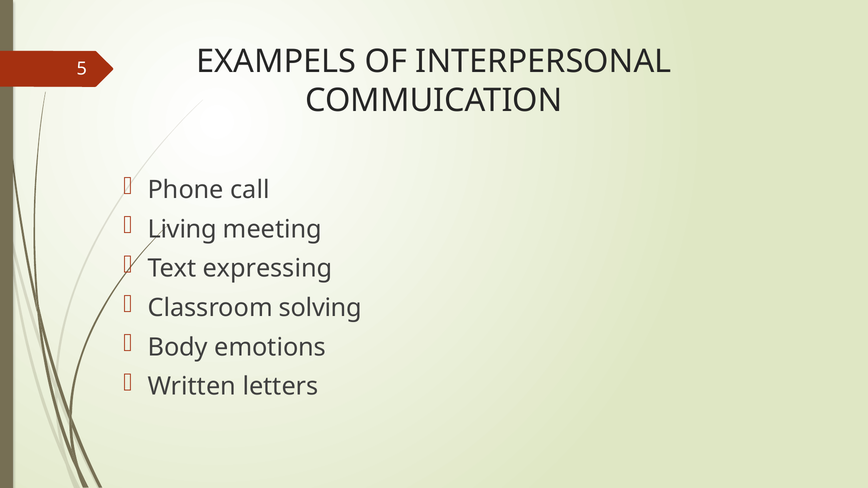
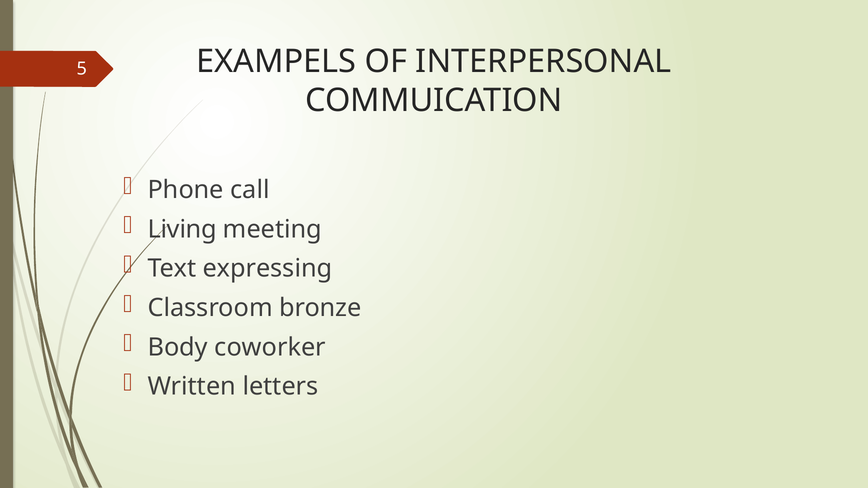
solving: solving -> bronze
emotions: emotions -> coworker
